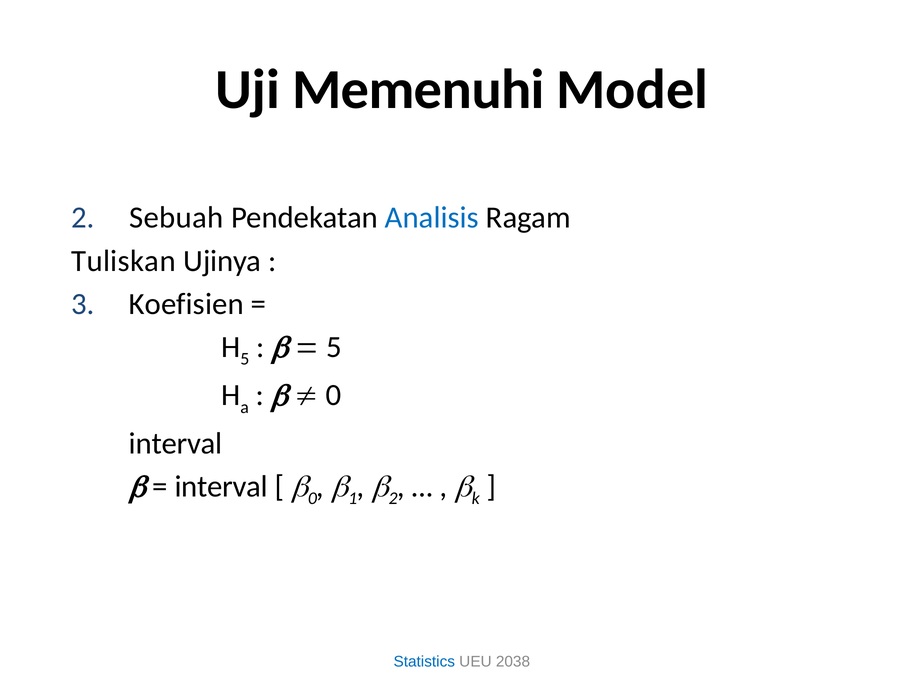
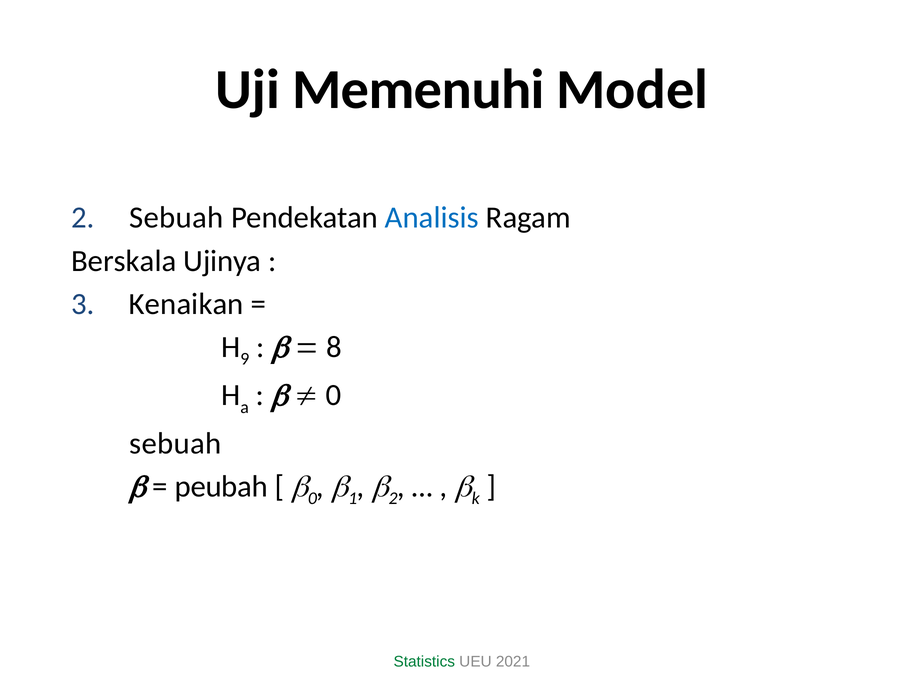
Tuliskan: Tuliskan -> Berskala
Koefisien: Koefisien -> Kenaikan
5 at (245, 359): 5 -> 9
5 at (334, 347): 5 -> 8
interval at (176, 444): interval -> sebuah
interval at (221, 487): interval -> peubah
Statistics colour: blue -> green
2038: 2038 -> 2021
